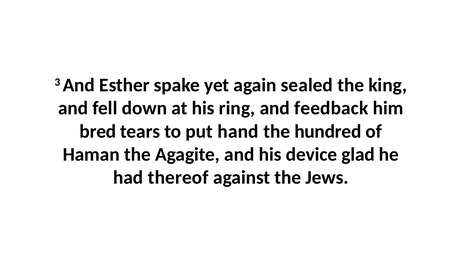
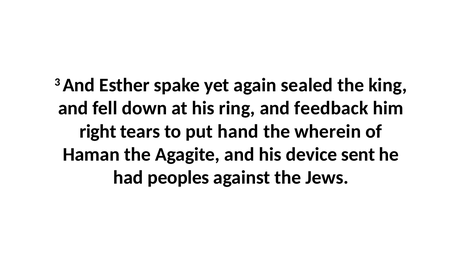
bred: bred -> right
hundred: hundred -> wherein
glad: glad -> sent
thereof: thereof -> peoples
